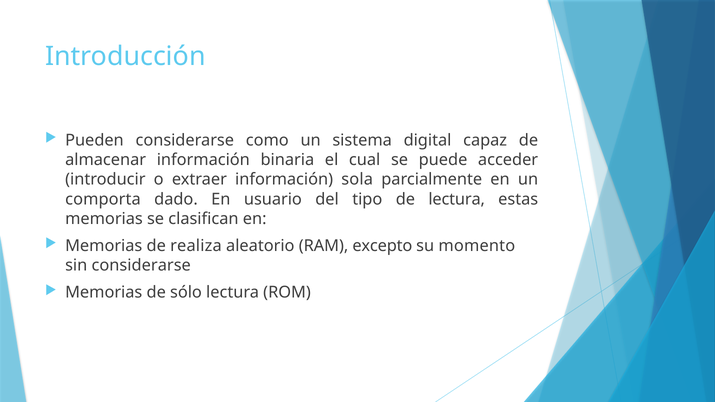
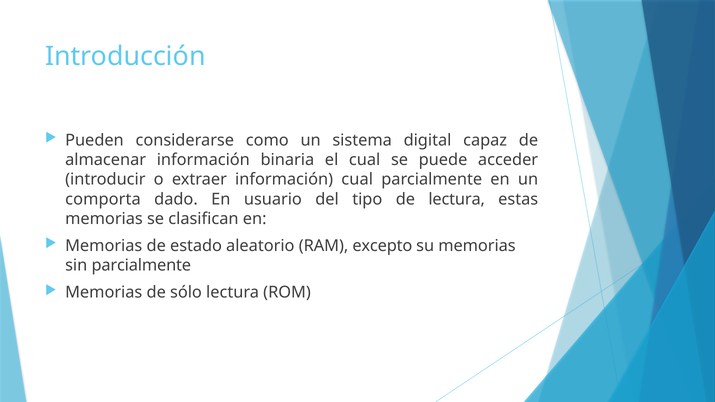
información sola: sola -> cual
realiza: realiza -> estado
su momento: momento -> memorias
sin considerarse: considerarse -> parcialmente
